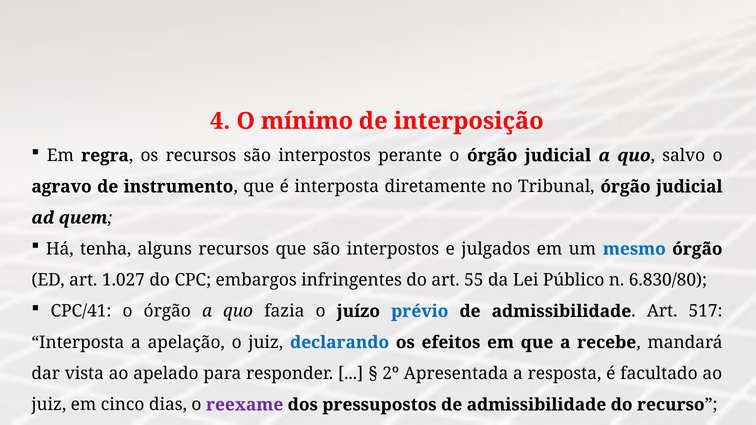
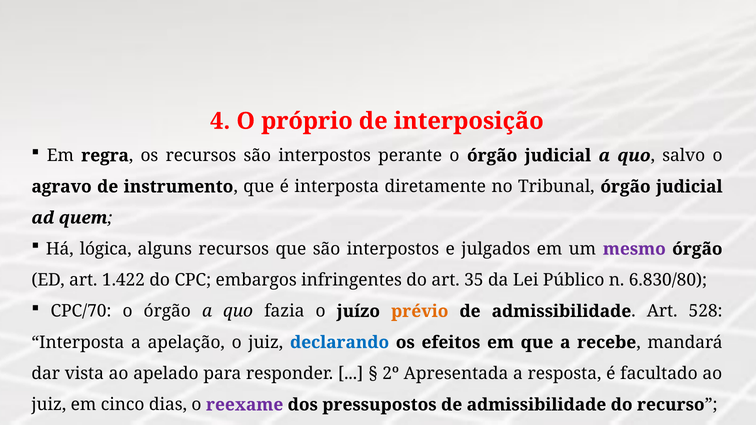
mínimo: mínimo -> próprio
tenha: tenha -> lógica
mesmo colour: blue -> purple
1.027: 1.027 -> 1.422
55: 55 -> 35
CPC/41: CPC/41 -> CPC/70
prévio colour: blue -> orange
517: 517 -> 528
